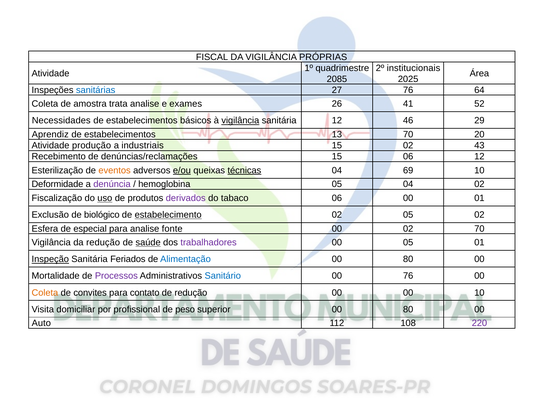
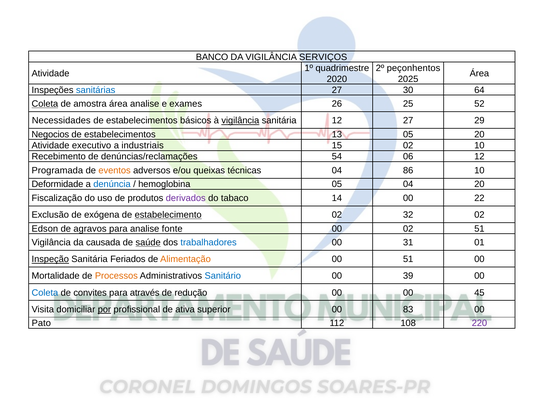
FISCAL: FISCAL -> BANCO
PRÓPRIAS: PRÓPRIAS -> SERVIÇOS
institucionais: institucionais -> peçonhentos
2085: 2085 -> 2020
27 76: 76 -> 30
Coleta at (45, 104) underline: none -> present
amostra trata: trata -> área
41: 41 -> 25
12 46: 46 -> 27
Aprendiz: Aprendiz -> Negocios
13 70: 70 -> 05
produção: produção -> executivo
02 43: 43 -> 10
denúncias/reclamações 15: 15 -> 54
Esterilização: Esterilização -> Programada
e/ou underline: present -> none
técnicas underline: present -> none
69: 69 -> 86
denúncia colour: purple -> blue
04 02: 02 -> 20
uso underline: present -> none
tabaco 06: 06 -> 14
00 01: 01 -> 22
biológico: biológico -> exógena
02 05: 05 -> 32
Esfera: Esfera -> Edson
especial: especial -> agravos
02 70: 70 -> 51
da redução: redução -> causada
trabalhadores colour: purple -> blue
00 05: 05 -> 31
Alimentação colour: blue -> orange
80 at (408, 259): 80 -> 51
Processos colour: purple -> orange
00 76: 76 -> 39
Coleta at (45, 293) colour: orange -> blue
contato: contato -> através
00 10: 10 -> 45
por underline: none -> present
peso: peso -> ativa
superior 00 80: 80 -> 83
Auto: Auto -> Pato
